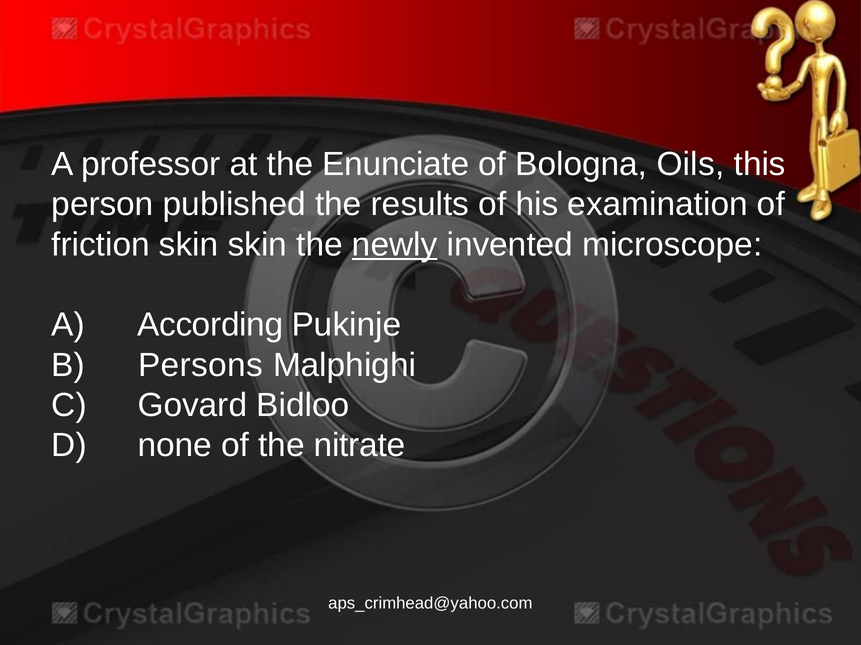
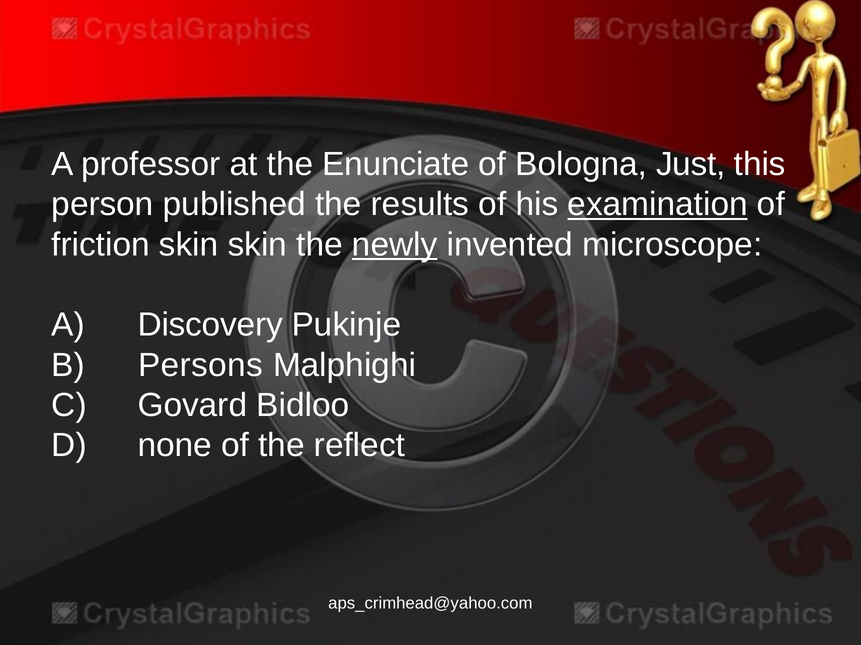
Oils: Oils -> Just
examination underline: none -> present
According: According -> Discovery
nitrate: nitrate -> reflect
